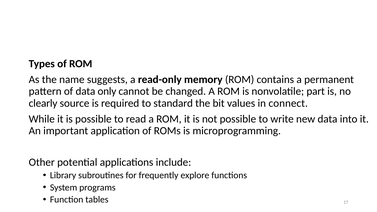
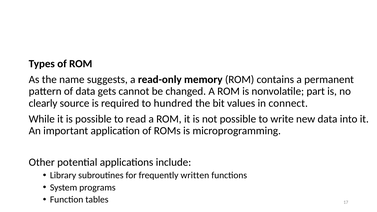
only: only -> gets
standard: standard -> hundred
explore: explore -> written
